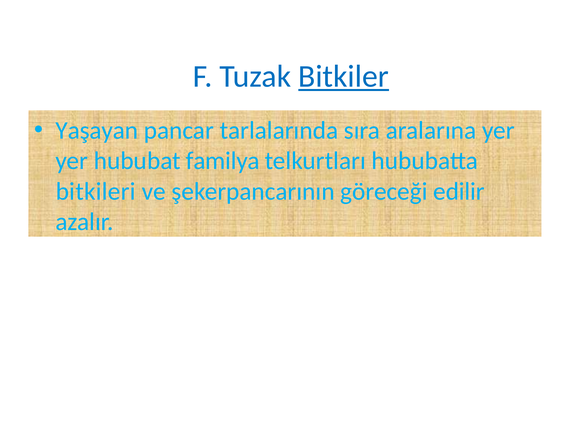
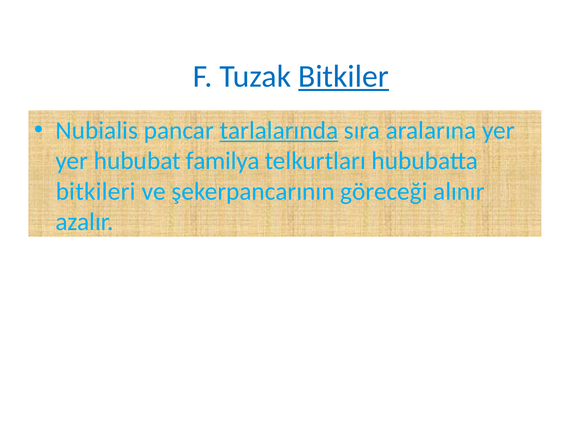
Yaşayan: Yaşayan -> Nubialis
tarlalarında underline: none -> present
edilir: edilir -> alınır
